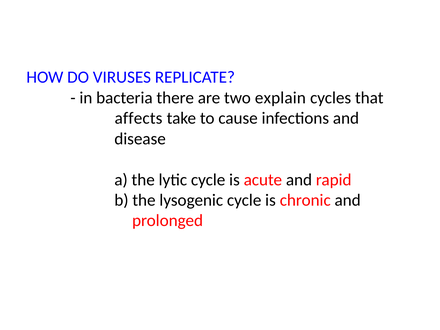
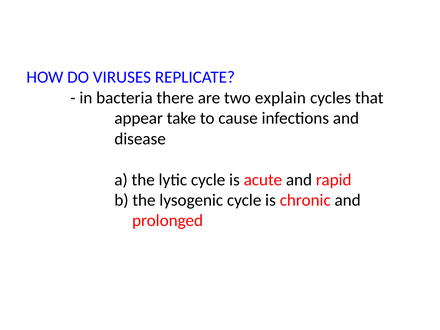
affects: affects -> appear
